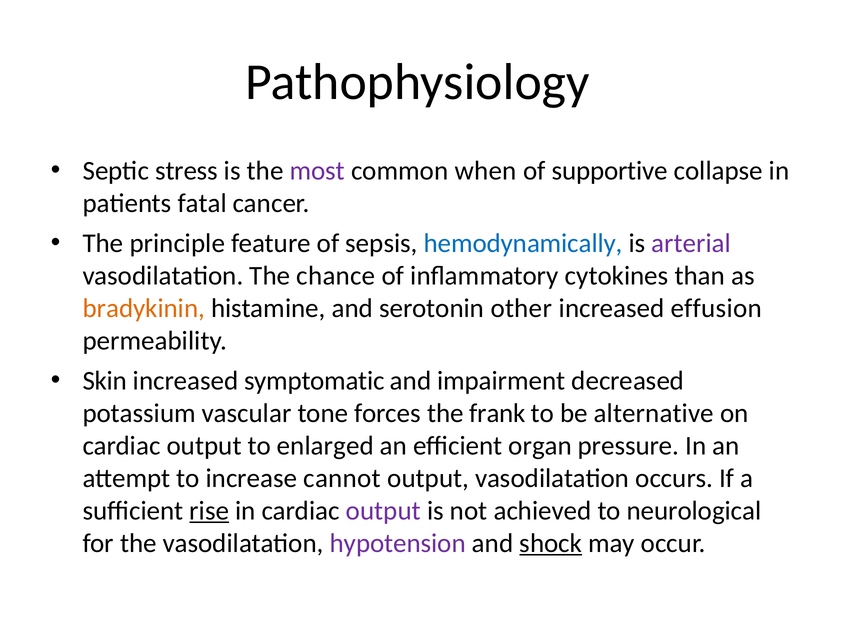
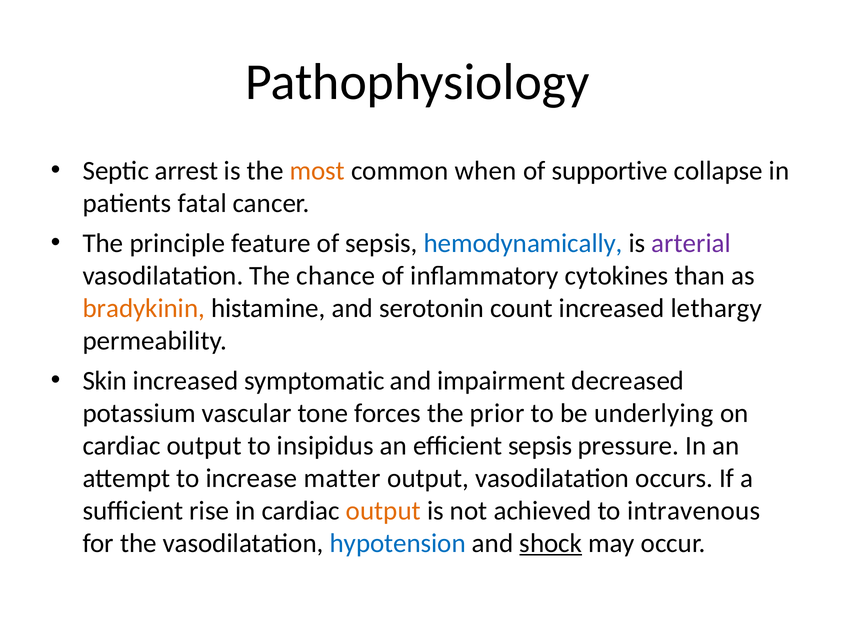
stress: stress -> arrest
most colour: purple -> orange
other: other -> count
effusion: effusion -> lethargy
frank: frank -> prior
alternative: alternative -> underlying
enlarged: enlarged -> insipidus
efficient organ: organ -> sepsis
cannot: cannot -> matter
rise underline: present -> none
output at (383, 510) colour: purple -> orange
neurological: neurological -> intravenous
hypotension colour: purple -> blue
